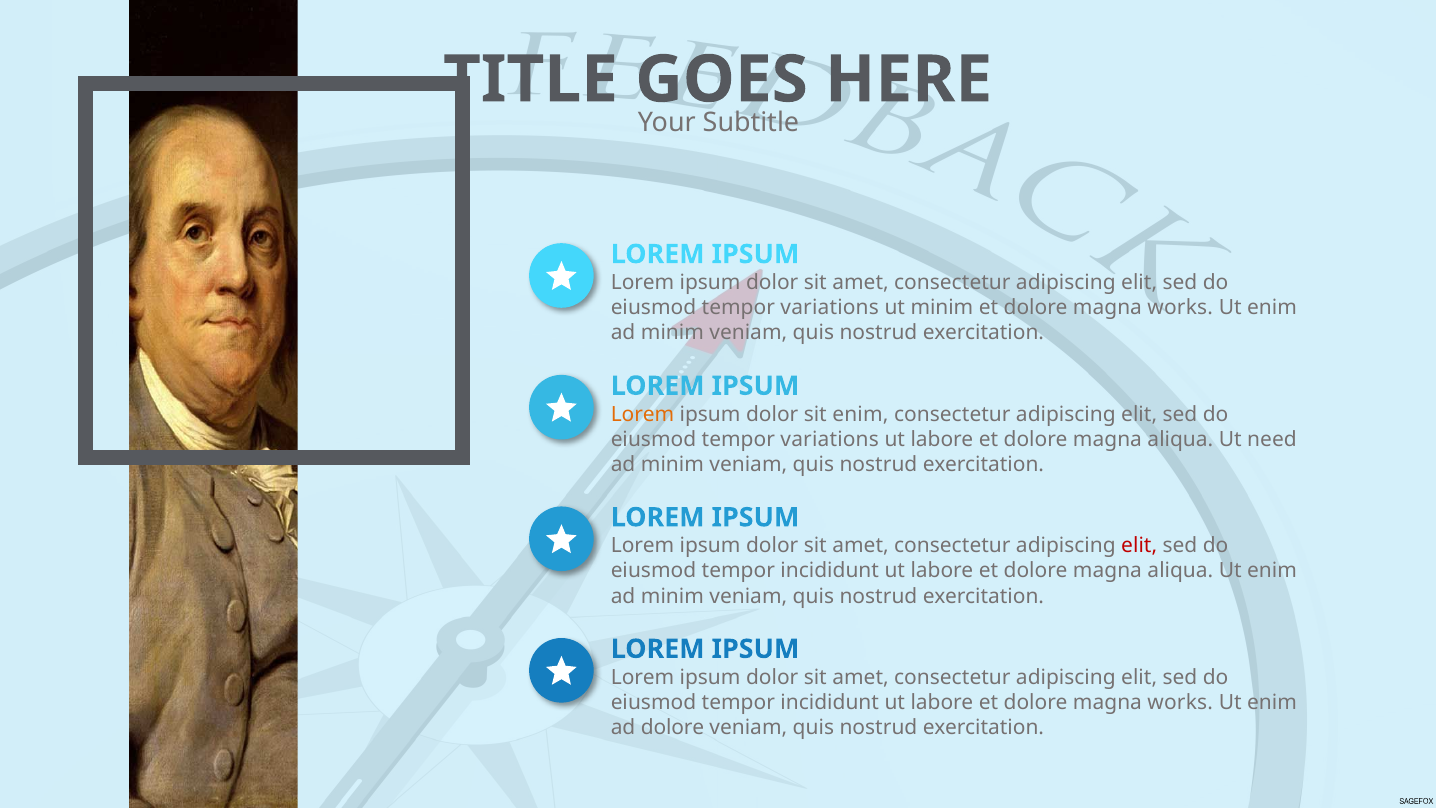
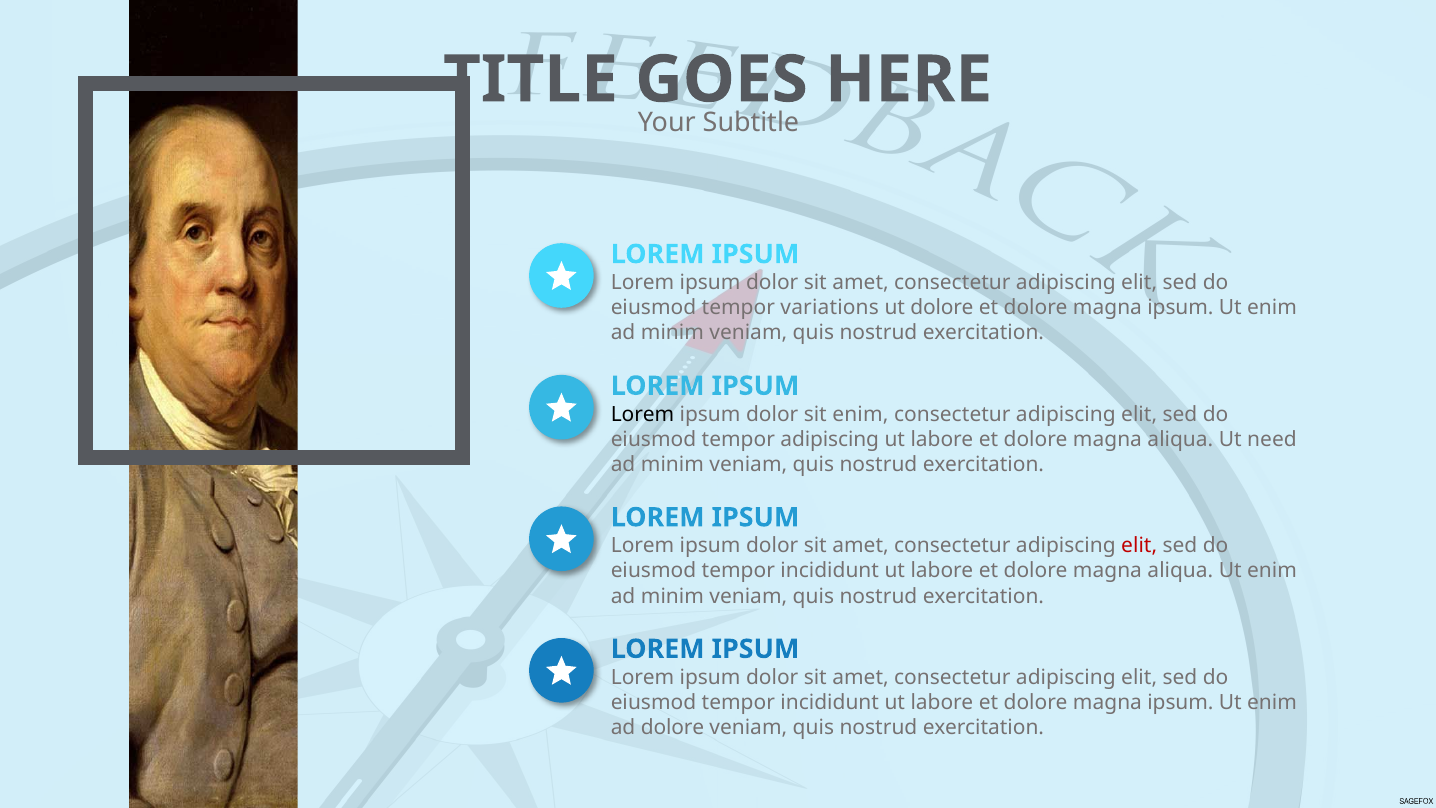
ut minim: minim -> dolore
works at (1180, 308): works -> ipsum
Lorem at (643, 414) colour: orange -> black
variations at (830, 439): variations -> adipiscing
works at (1180, 702): works -> ipsum
